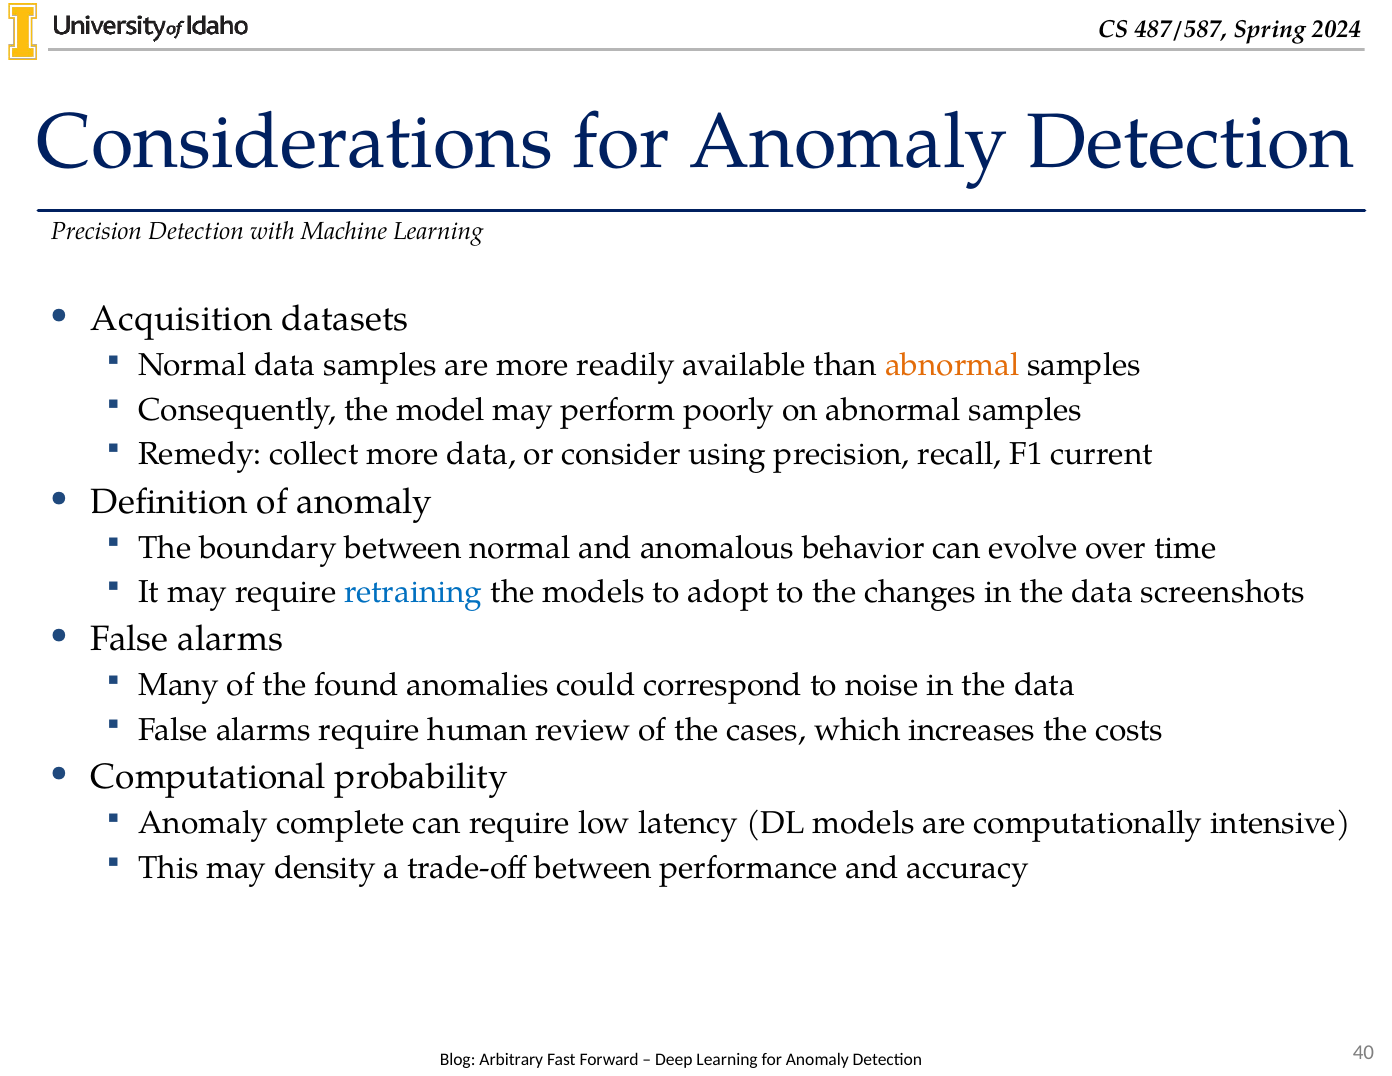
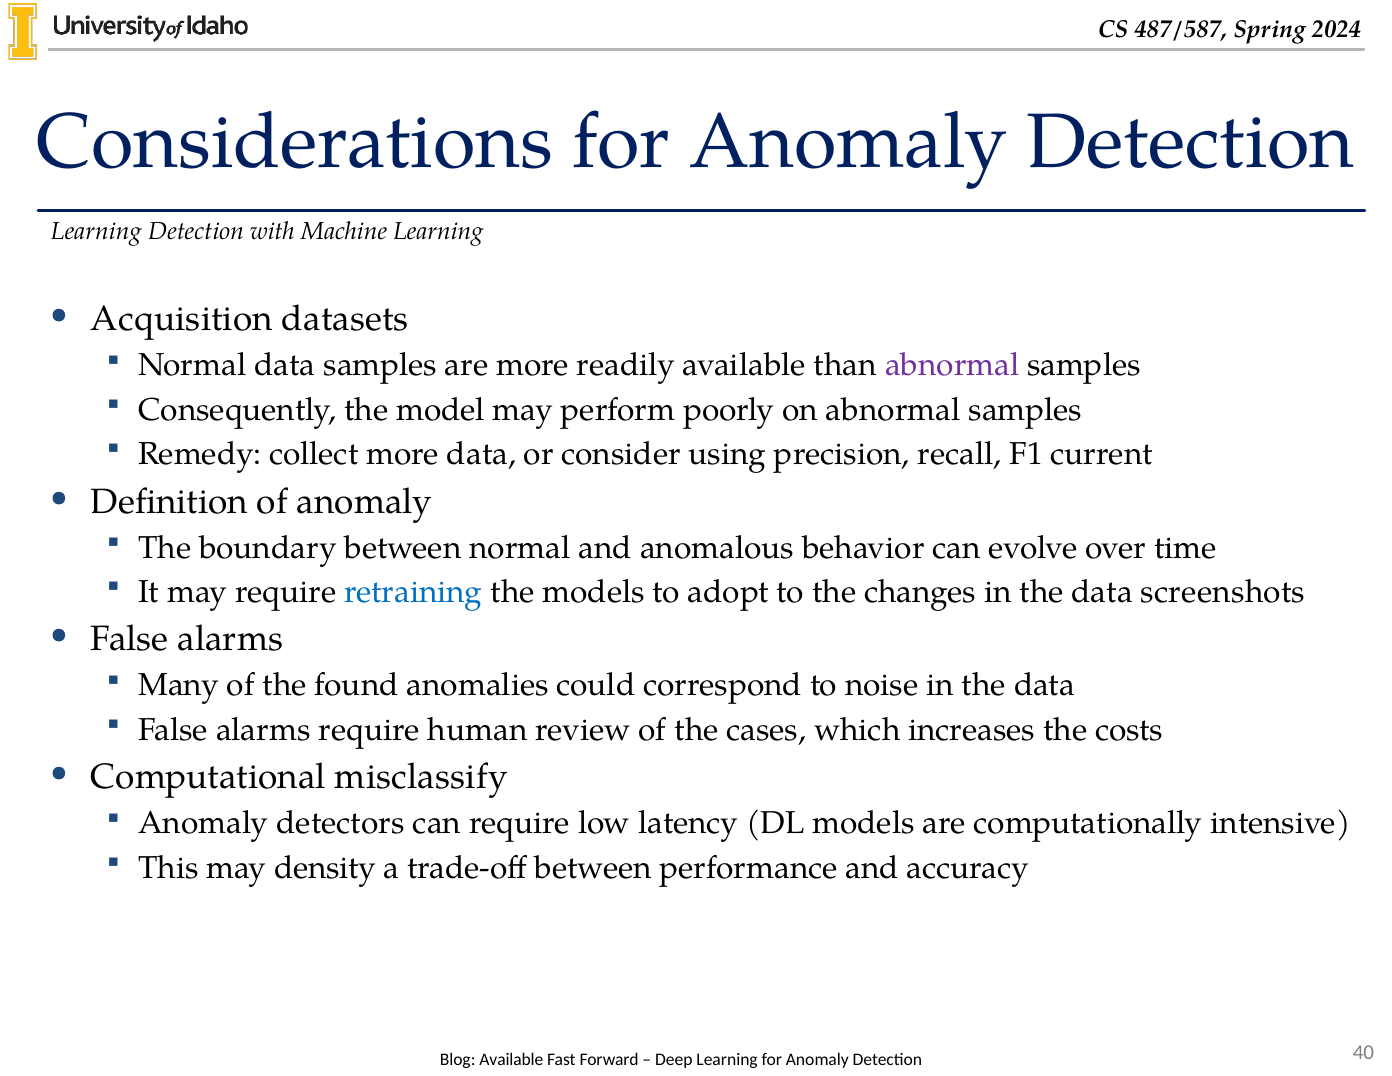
Precision at (97, 232): Precision -> Learning
abnormal at (952, 365) colour: orange -> purple
probability: probability -> misclassify
complete: complete -> detectors
Blog Arbitrary: Arbitrary -> Available
